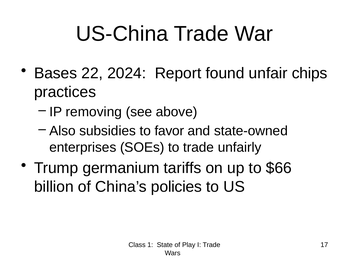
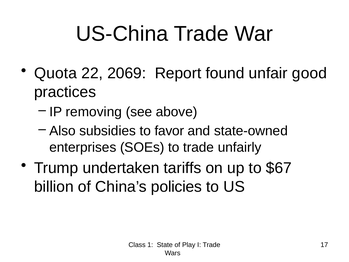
Bases: Bases -> Quota
2024: 2024 -> 2069
chips: chips -> good
germanium: germanium -> undertaken
$66: $66 -> $67
